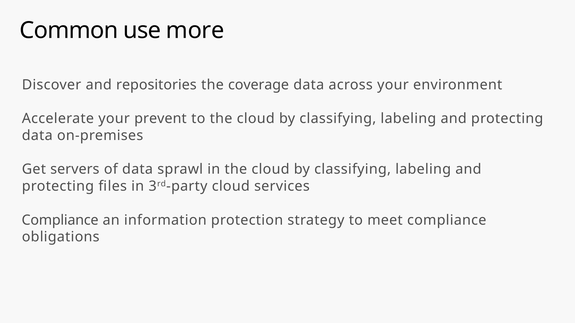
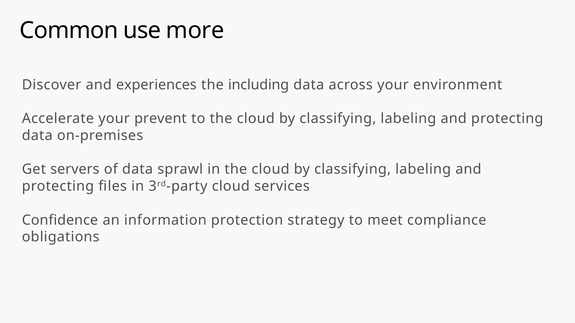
repositories: repositories -> experiences
coverage: coverage -> including
Compliance at (60, 220): Compliance -> Confidence
